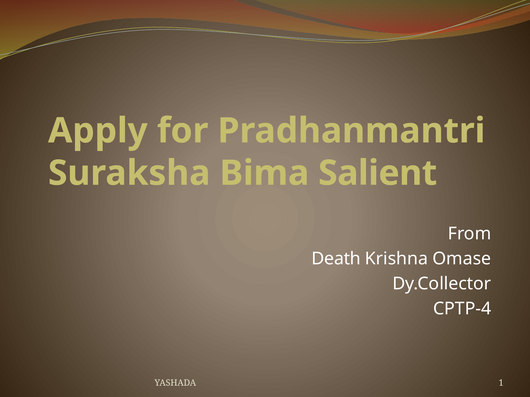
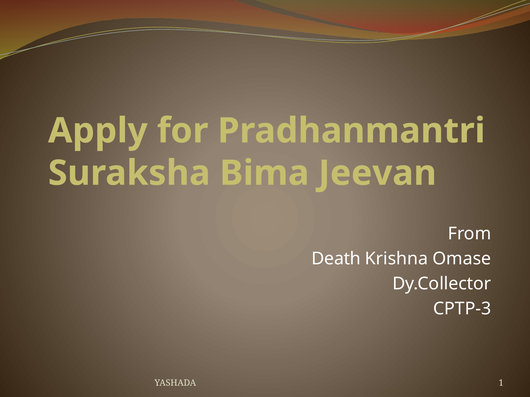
Salient: Salient -> Jeevan
CPTP-4: CPTP-4 -> CPTP-3
